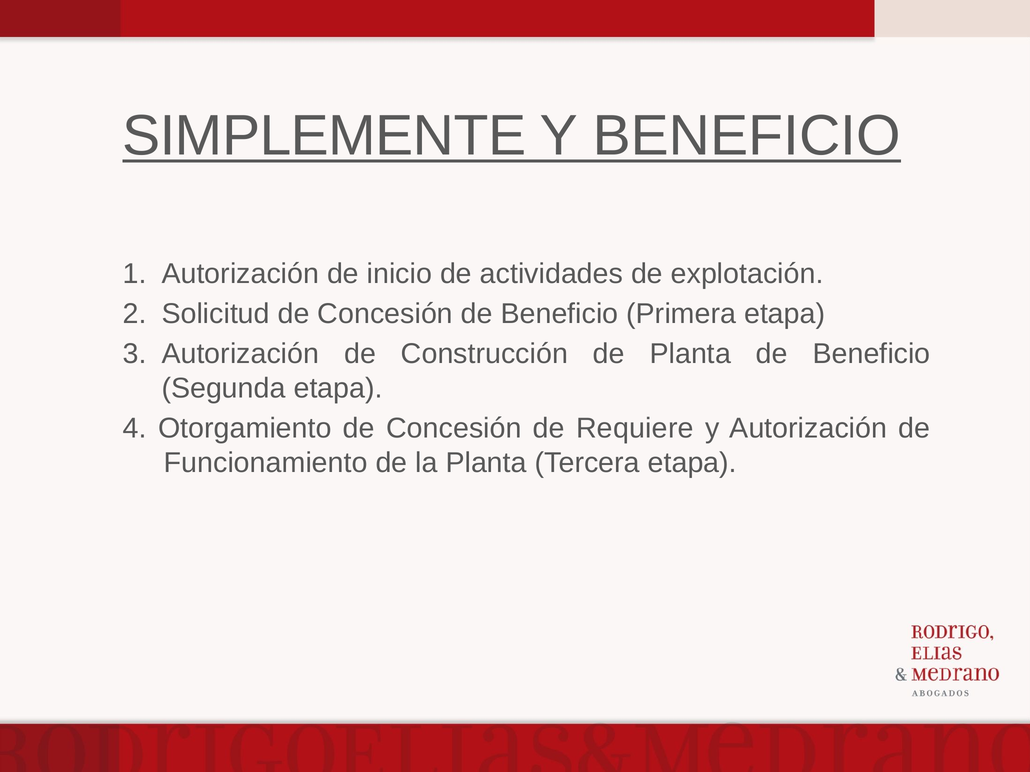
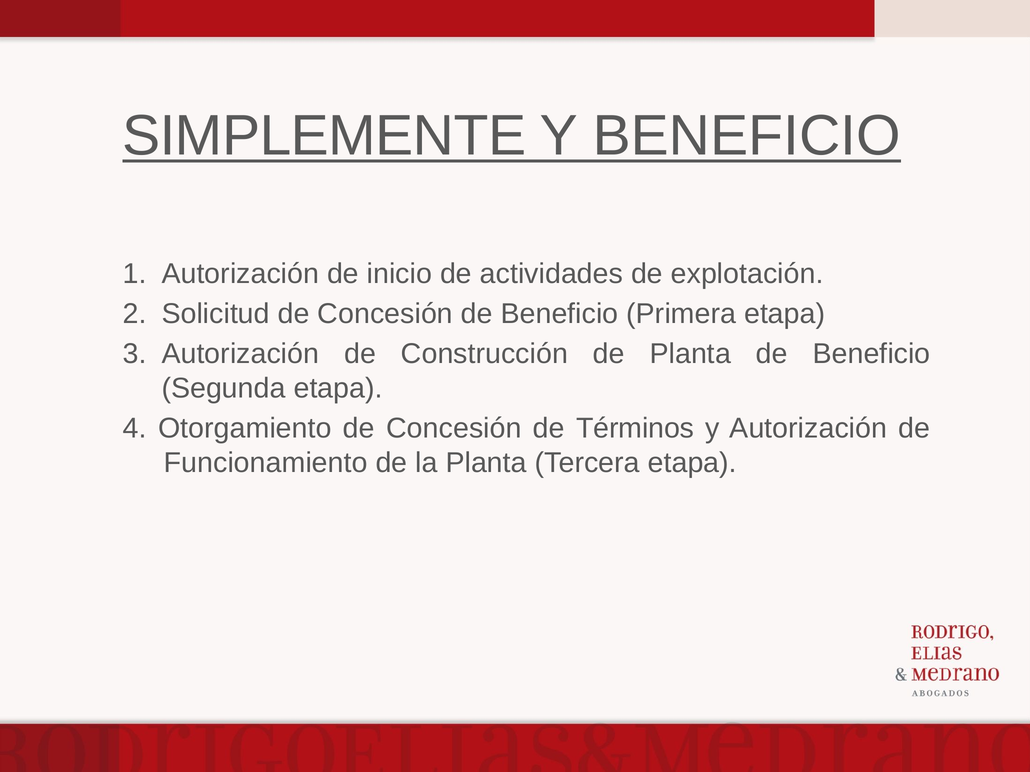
Requiere: Requiere -> Términos
